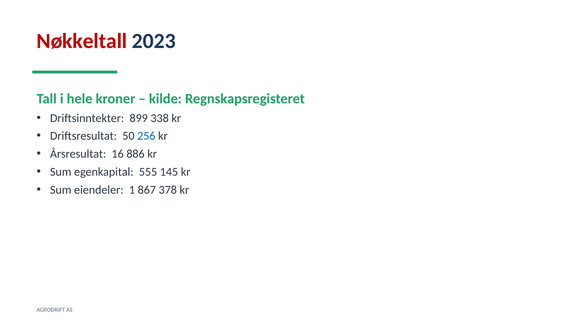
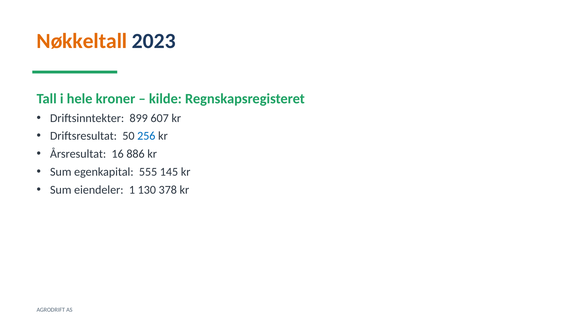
Nøkkeltall colour: red -> orange
338: 338 -> 607
867: 867 -> 130
